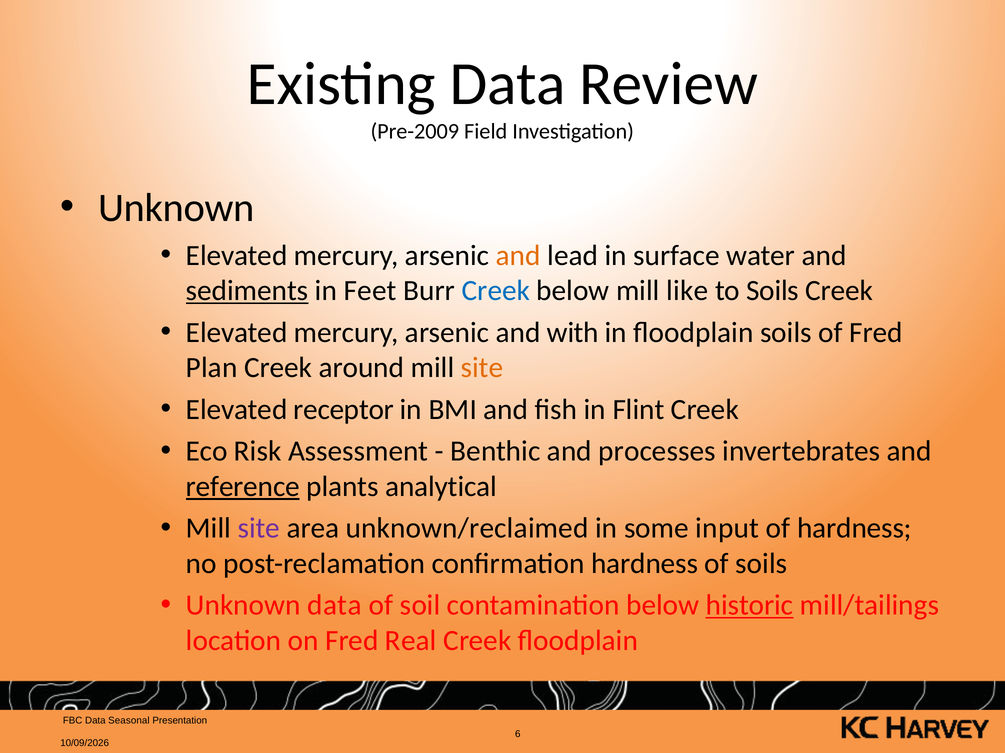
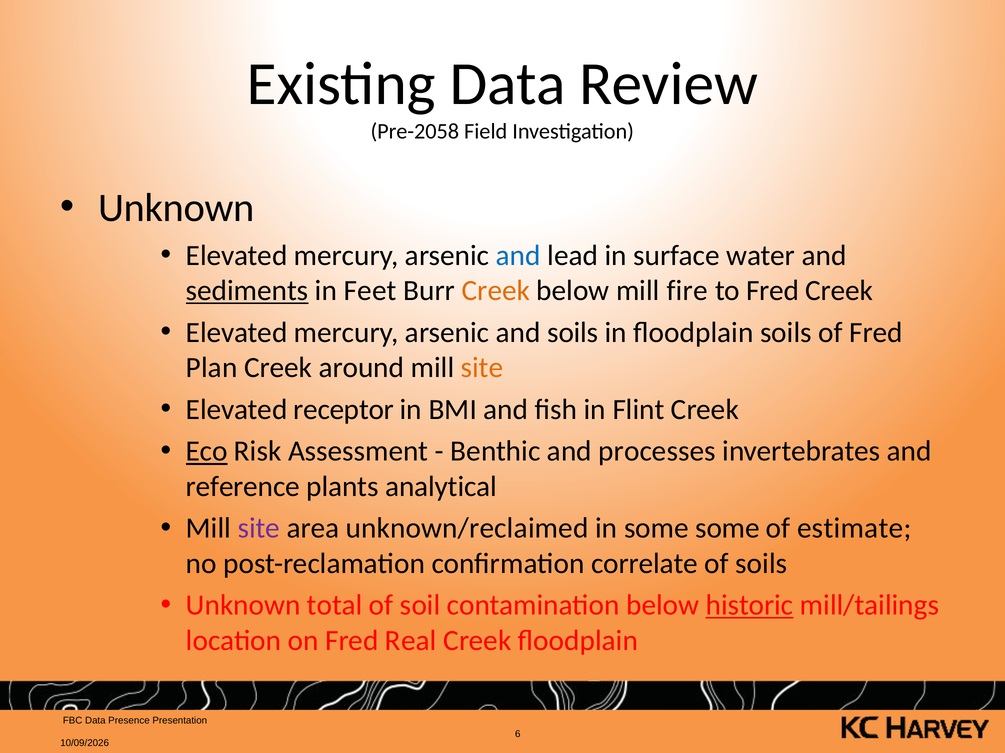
Pre-2009: Pre-2009 -> Pre-2058
and at (518, 256) colour: orange -> blue
Creek at (496, 291) colour: blue -> orange
like: like -> fire
to Soils: Soils -> Fred
and with: with -> soils
Eco underline: none -> present
reference underline: present -> none
some input: input -> some
of hardness: hardness -> estimate
confirmation hardness: hardness -> correlate
Unknown data: data -> total
Seasonal: Seasonal -> Presence
